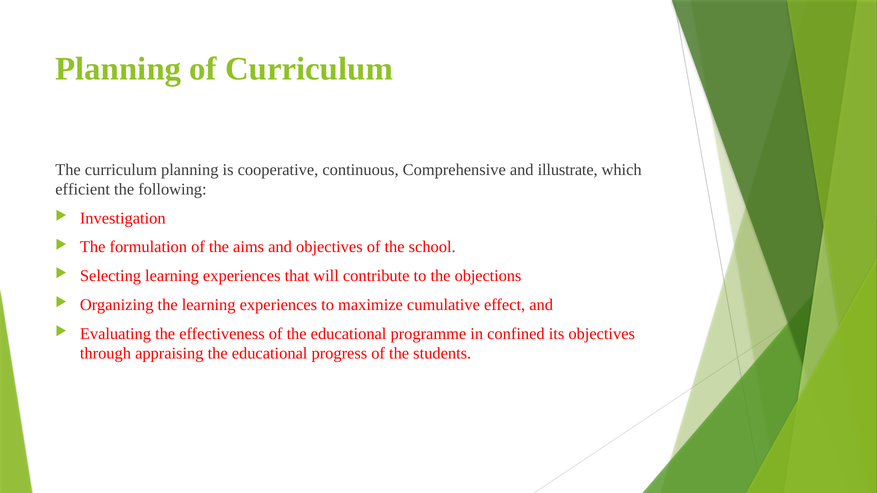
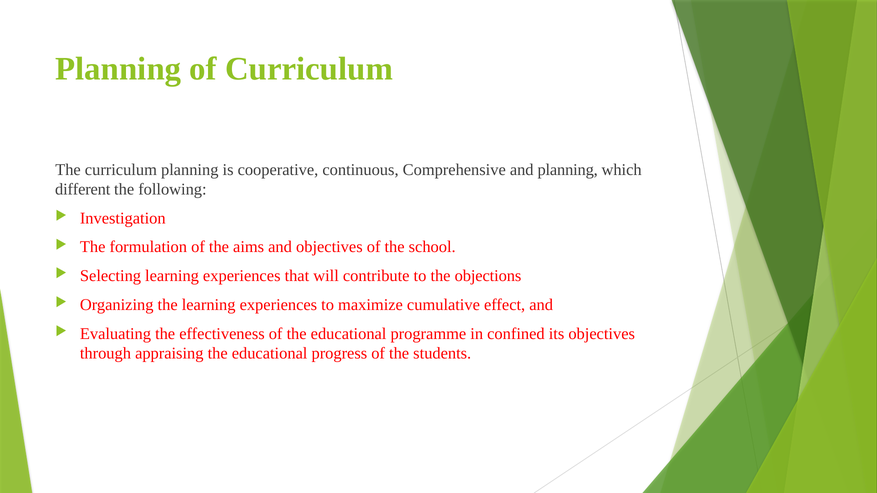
and illustrate: illustrate -> planning
efficient: efficient -> different
